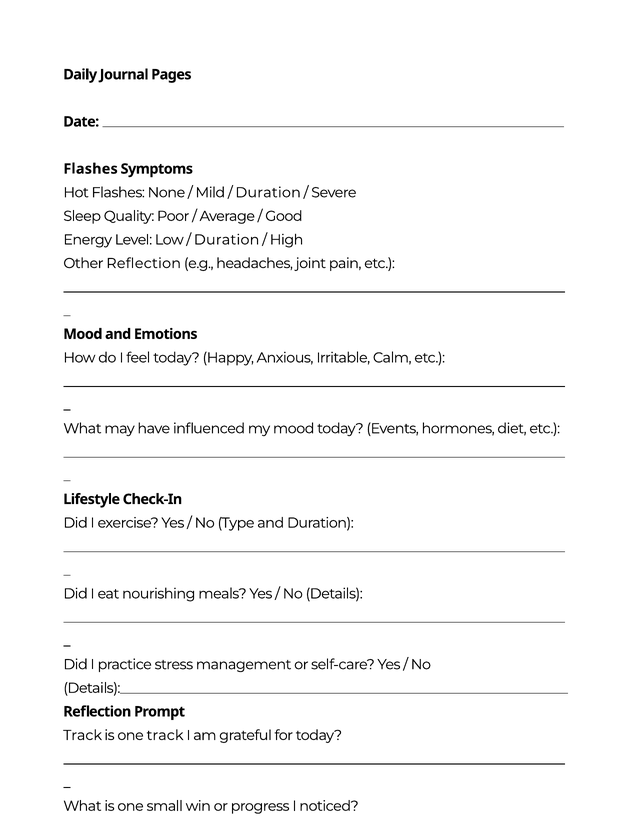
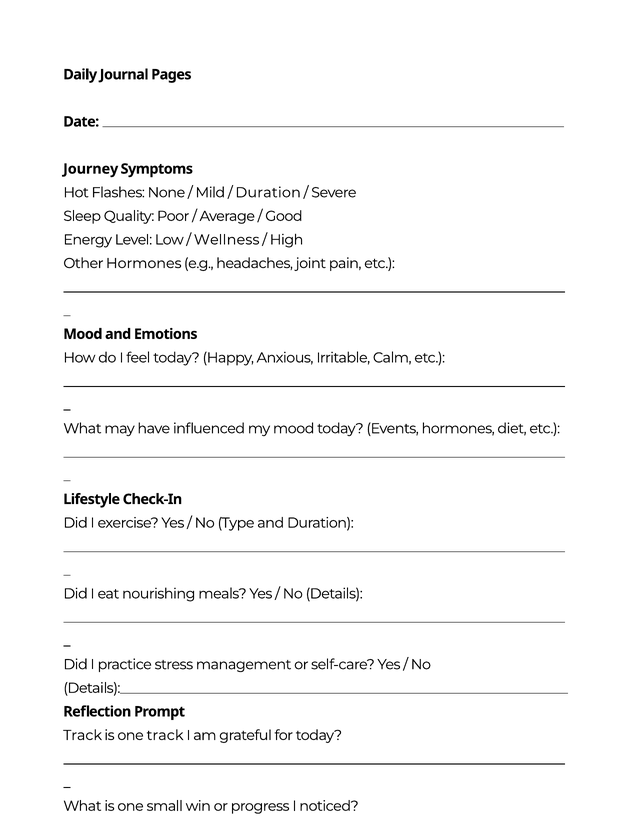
Flashes at (91, 169): Flashes -> Journey
Duration at (227, 240): Duration -> Wellness
Other Reflection: Reflection -> Hormones
